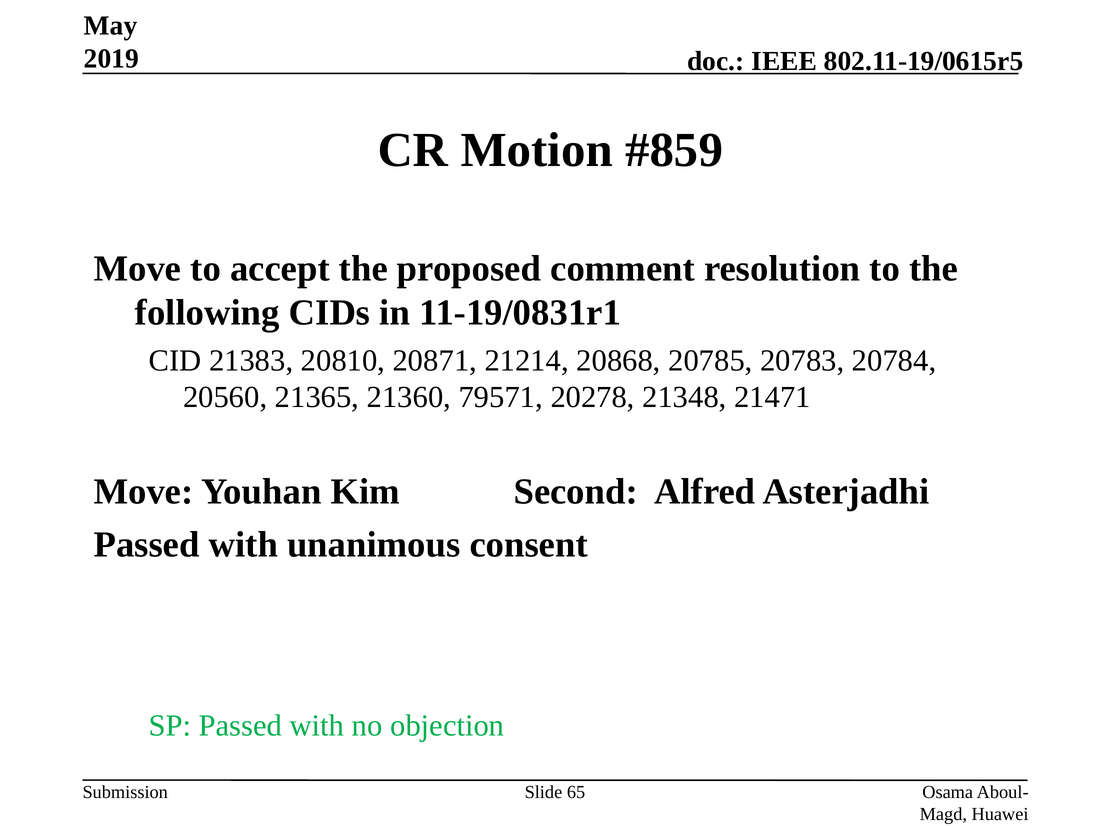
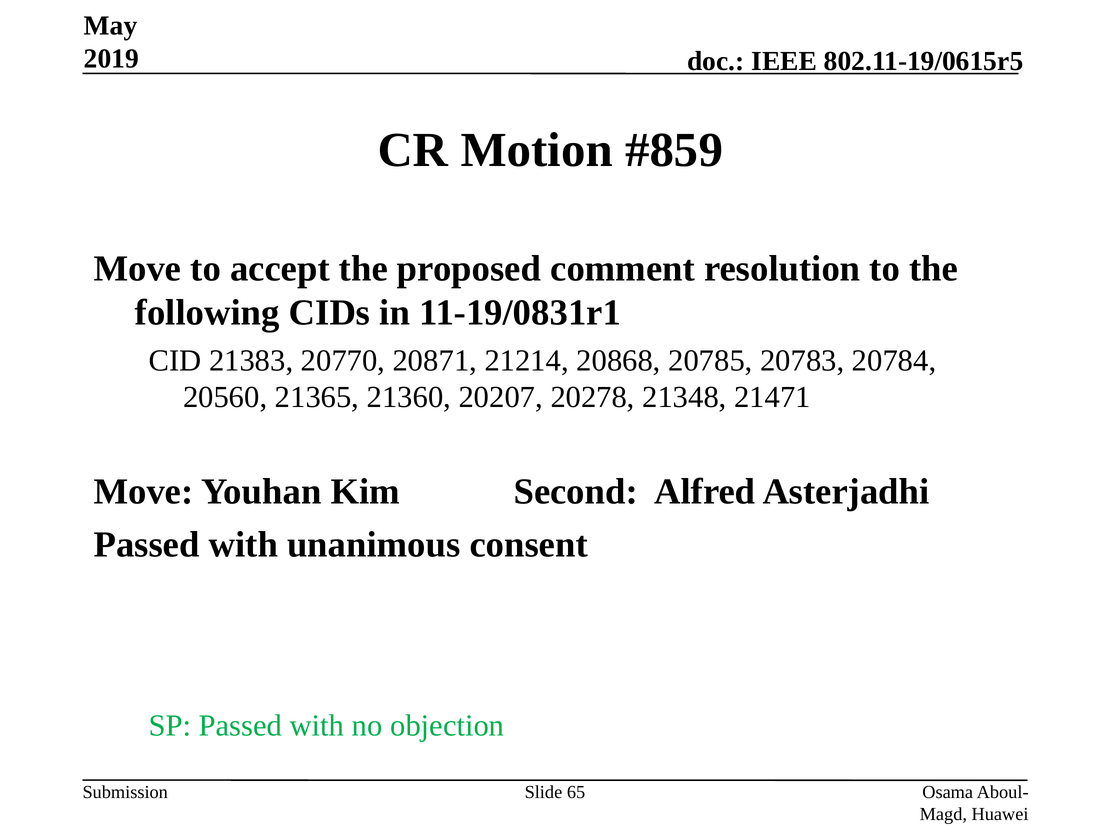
20810: 20810 -> 20770
79571: 79571 -> 20207
